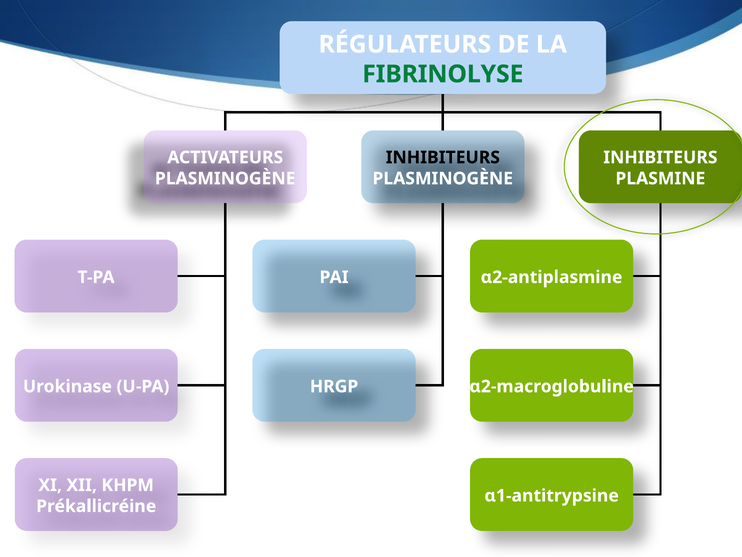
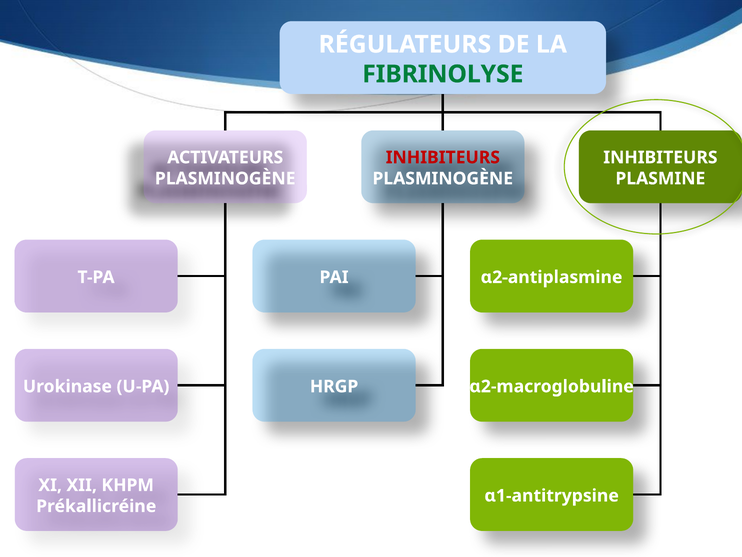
INHIBITEURS at (443, 157) colour: black -> red
